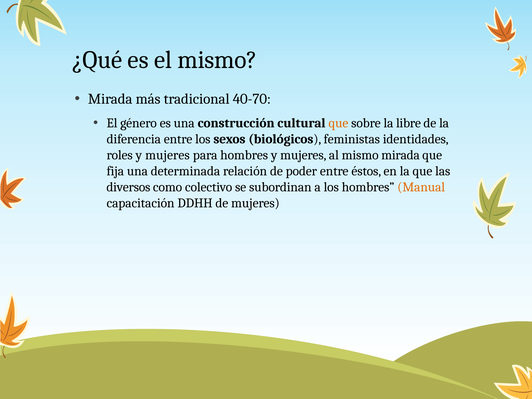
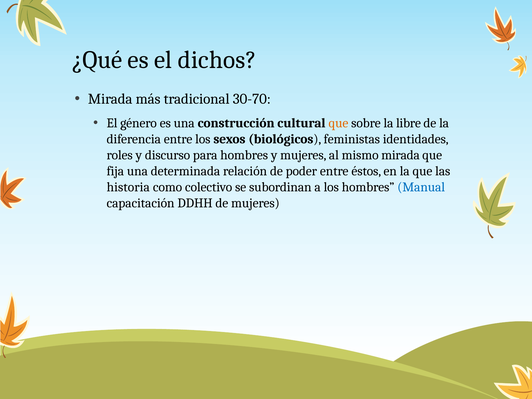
el mismo: mismo -> dichos
40-70: 40-70 -> 30-70
roles y mujeres: mujeres -> discurso
diversos: diversos -> historia
Manual colour: orange -> blue
